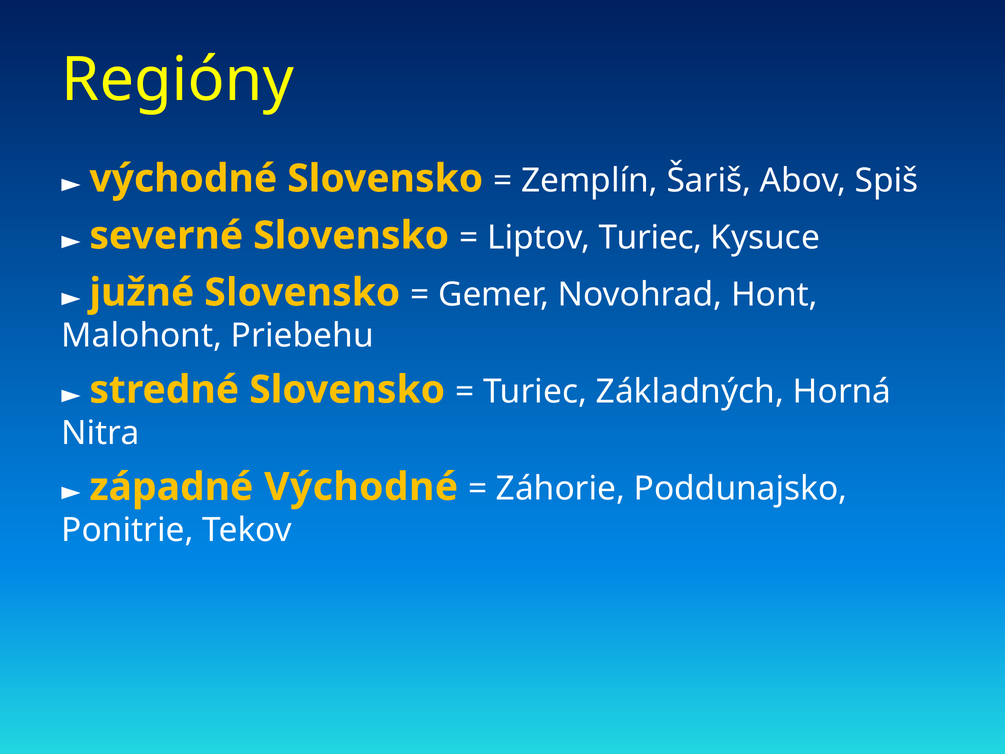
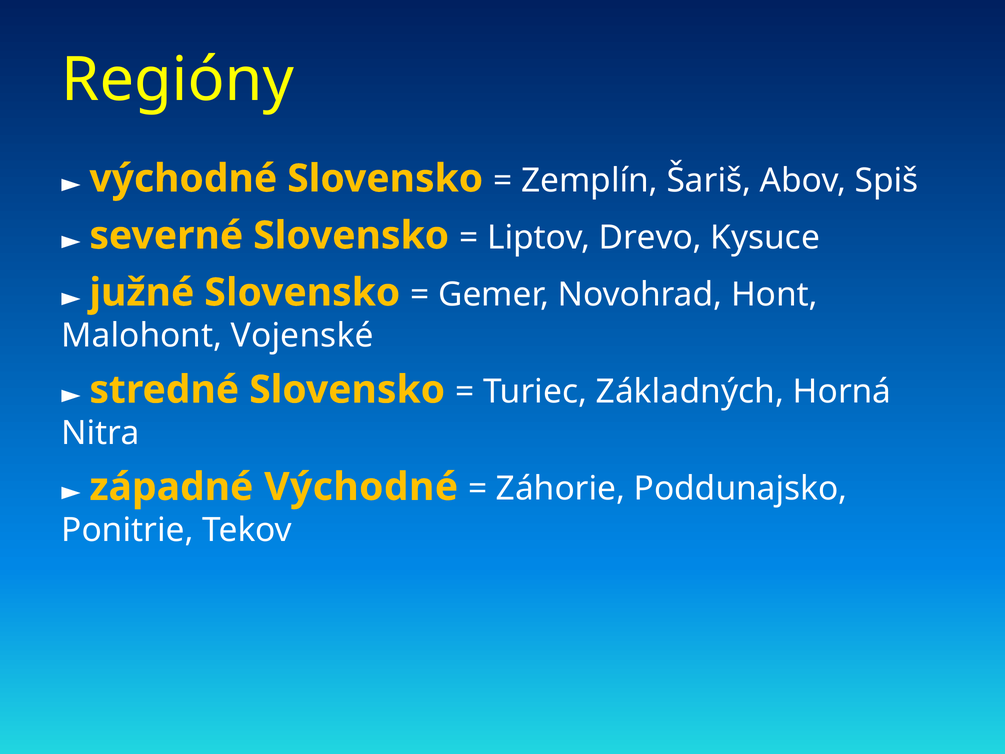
Liptov Turiec: Turiec -> Drevo
Priebehu: Priebehu -> Vojenské
